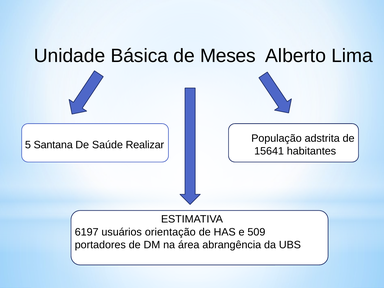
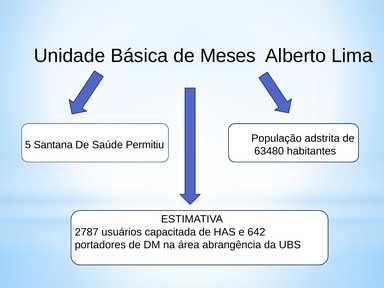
Realizar: Realizar -> Permitiu
15641: 15641 -> 63480
6197: 6197 -> 2787
orientação: orientação -> capacitada
509: 509 -> 642
